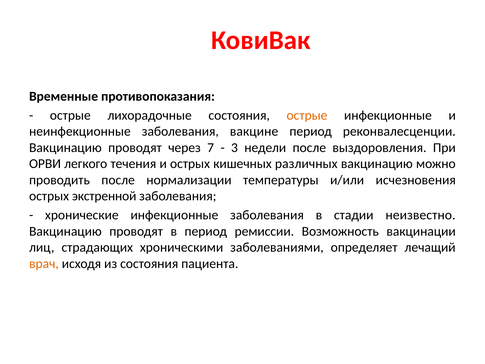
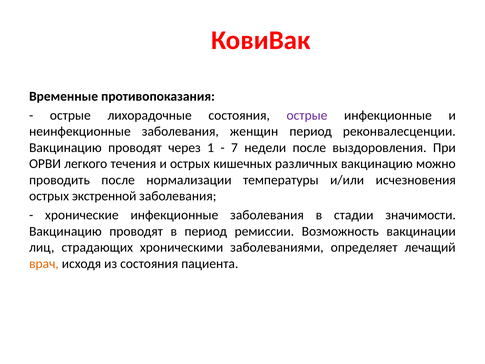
острые at (307, 115) colour: orange -> purple
вакцине: вакцине -> женщин
7: 7 -> 1
3: 3 -> 7
неизвестно: неизвестно -> значимости
